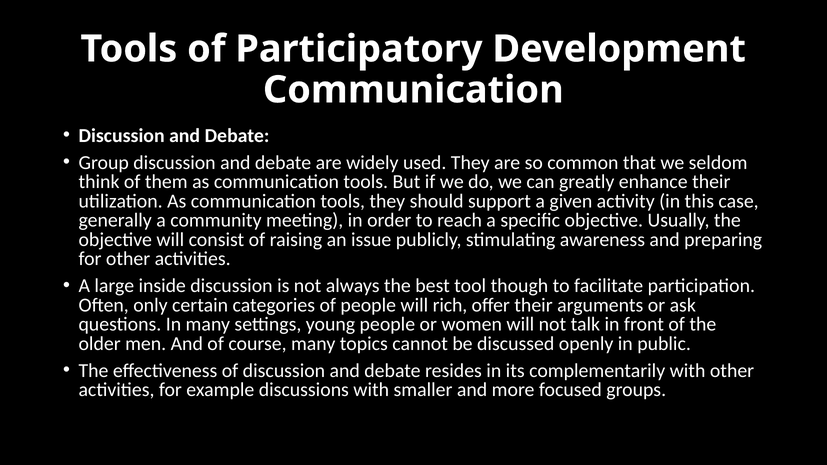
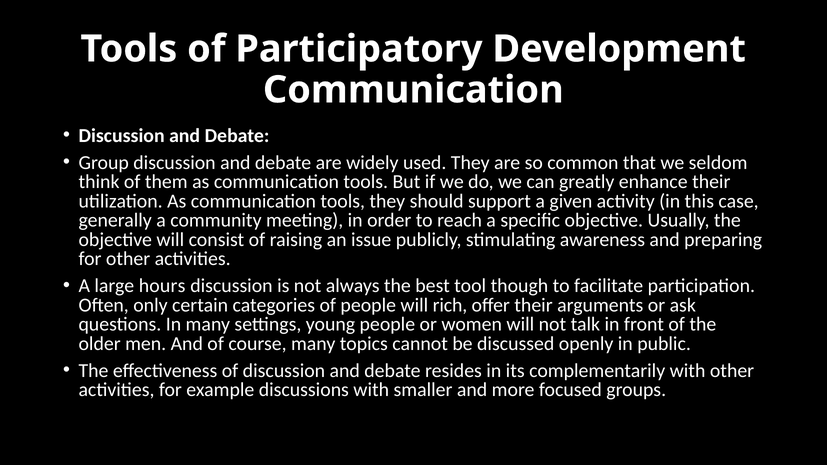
inside: inside -> hours
